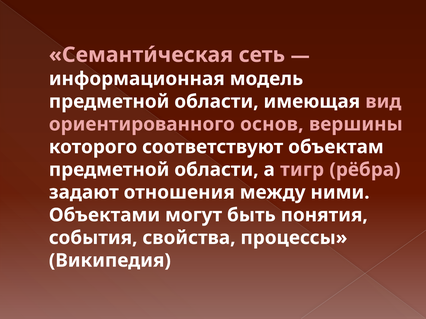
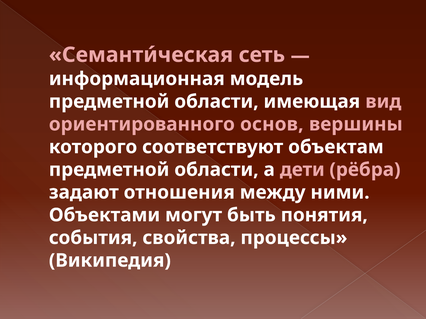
тигр: тигр -> дети
